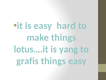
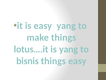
easy hard: hard -> yang
grafis: grafis -> bisnis
